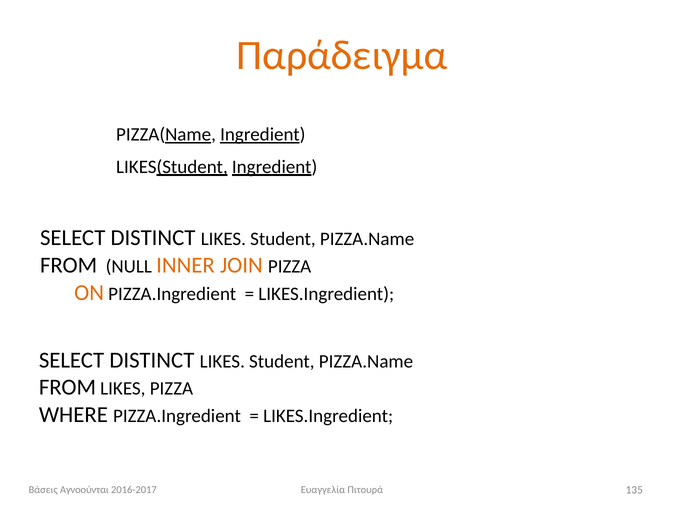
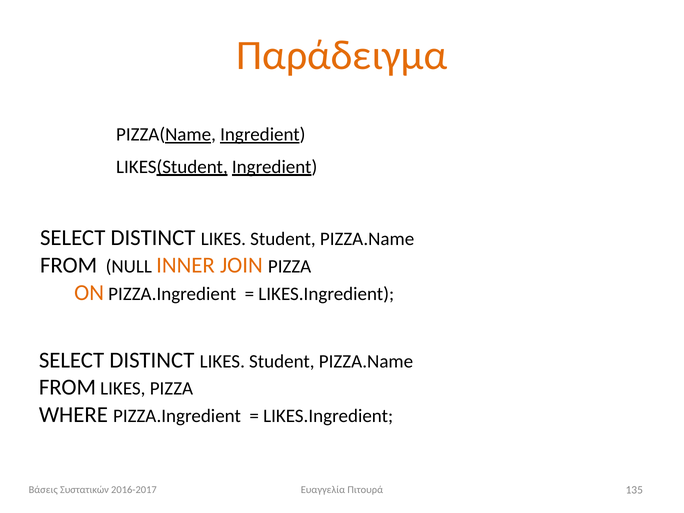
Αγνοούνται: Αγνοούνται -> Συστατικών
